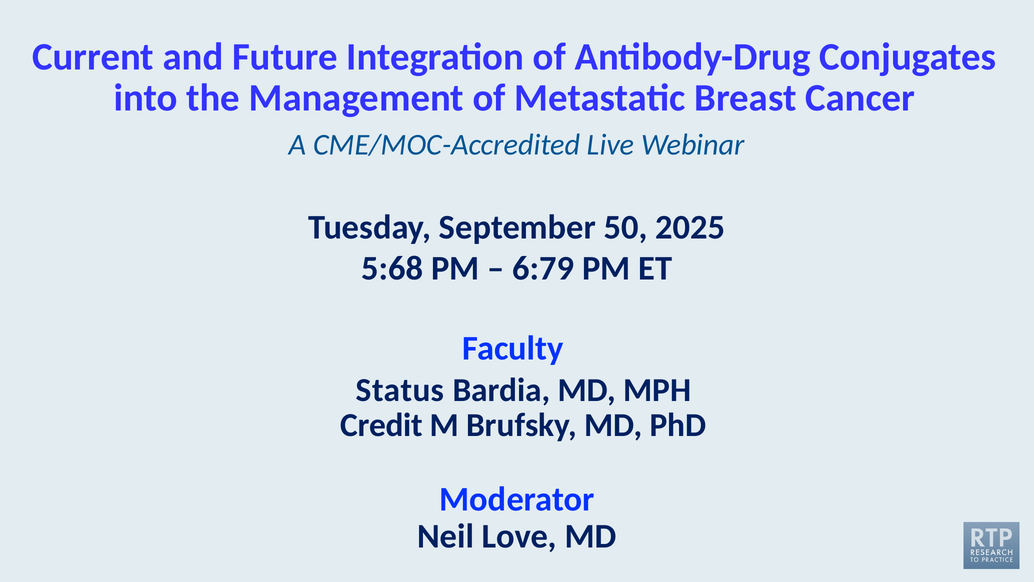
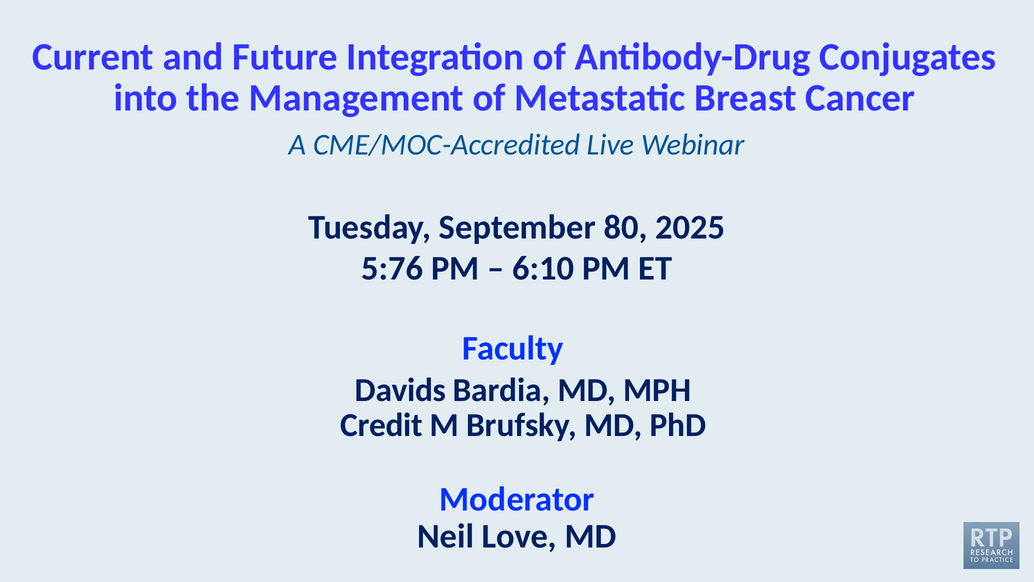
50: 50 -> 80
5:68: 5:68 -> 5:76
6:79: 6:79 -> 6:10
Status: Status -> Davids
